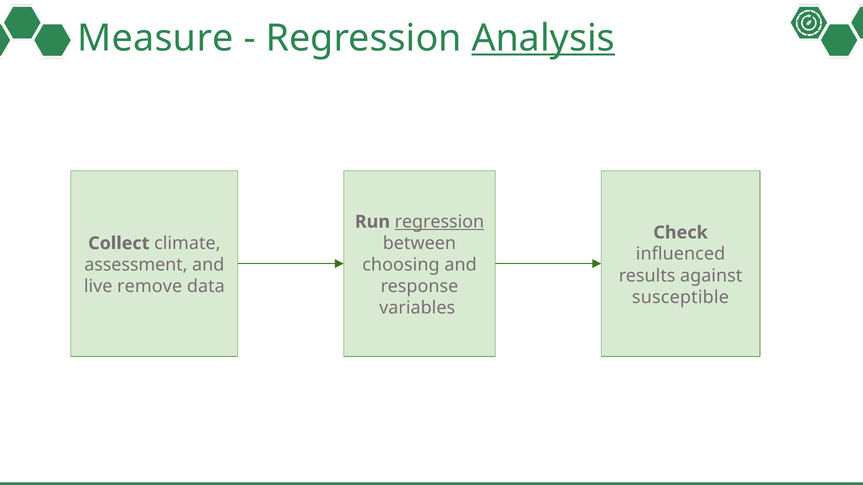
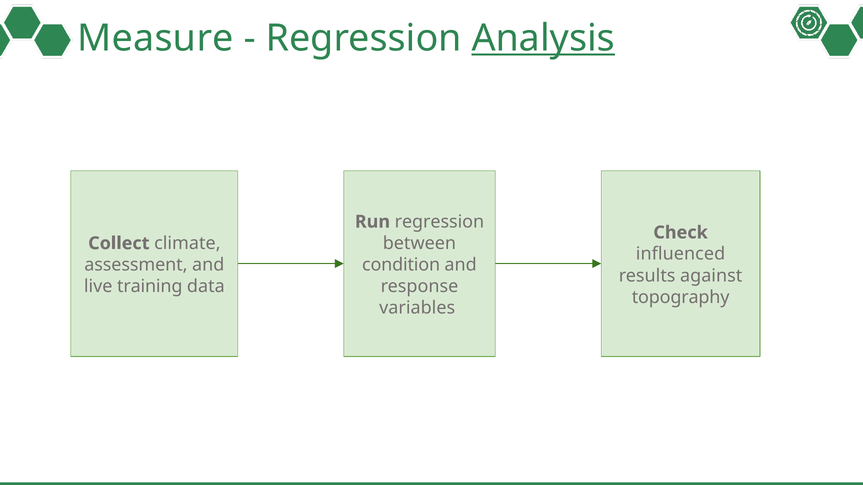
regression at (439, 222) underline: present -> none
choosing: choosing -> condition
remove: remove -> training
susceptible: susceptible -> topography
